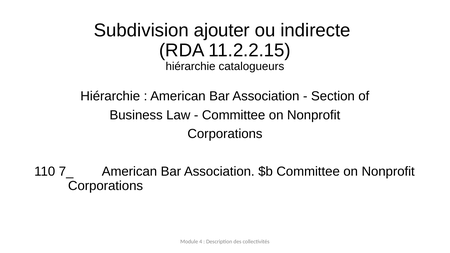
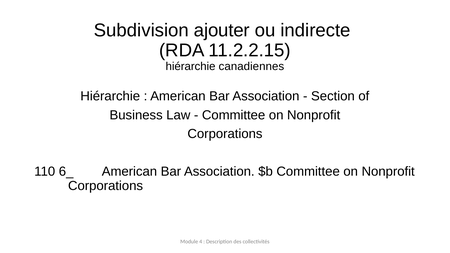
catalogueurs: catalogueurs -> canadiennes
7_: 7_ -> 6_
